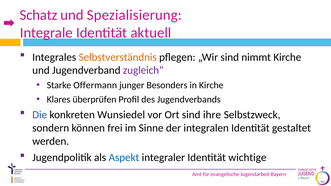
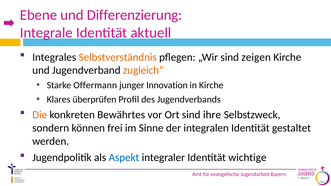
Schatz: Schatz -> Ebene
Spezialisierung: Spezialisierung -> Differenzierung
nimmt: nimmt -> zeigen
zugleich“ colour: purple -> orange
Besonders: Besonders -> Innovation
Die colour: blue -> orange
Wunsiedel: Wunsiedel -> Bewährtes
